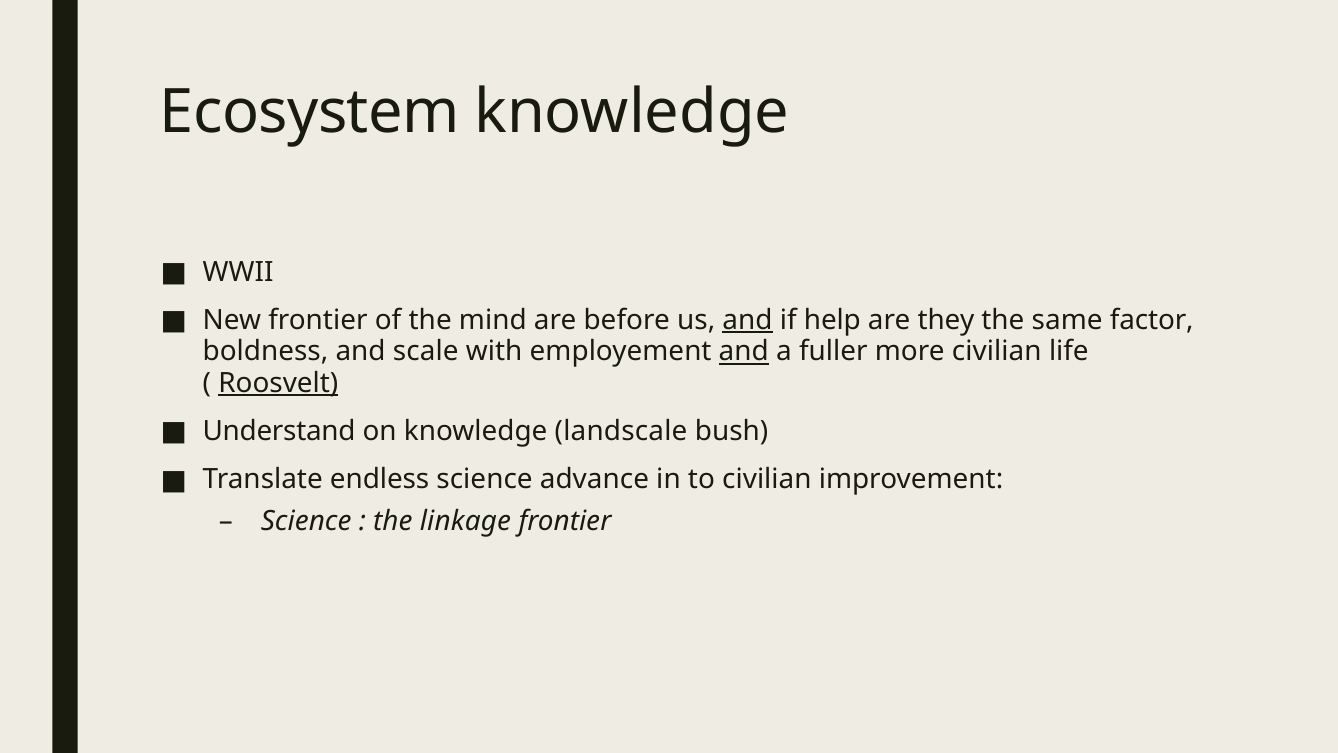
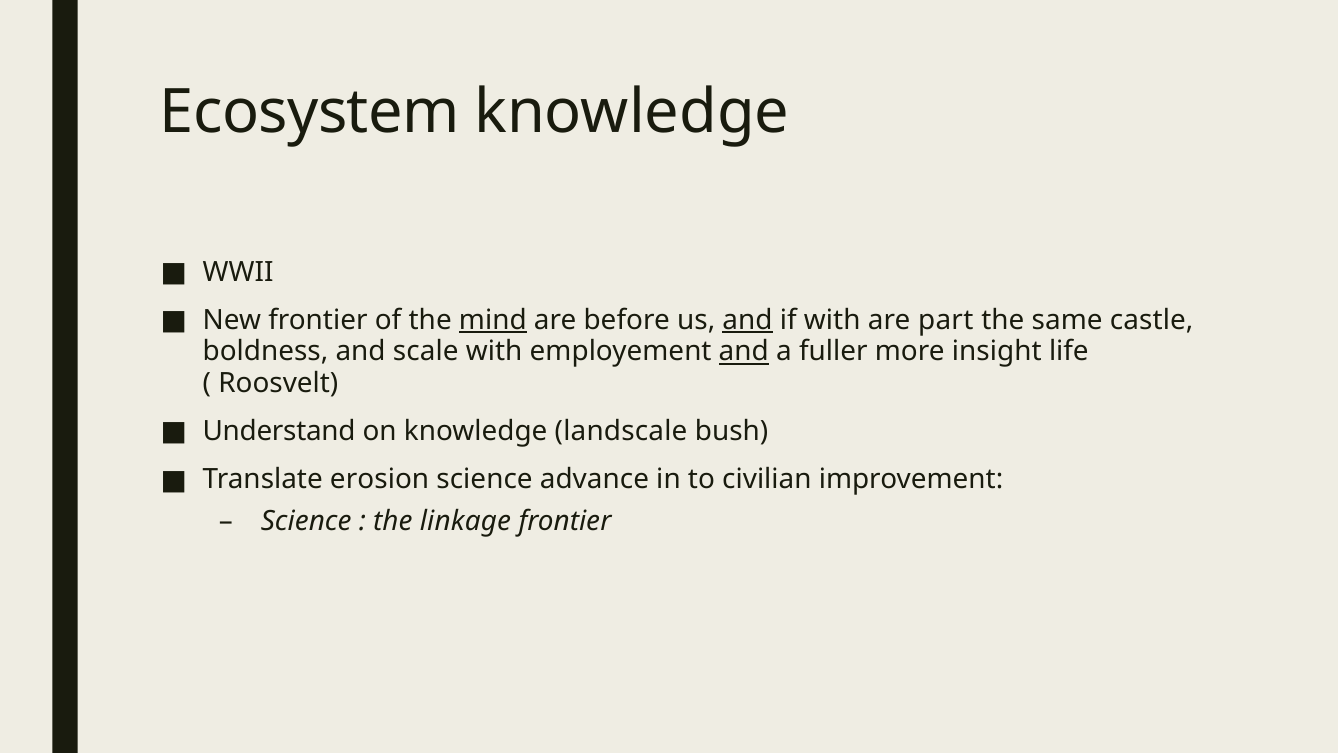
mind underline: none -> present
if help: help -> with
they: they -> part
factor: factor -> castle
more civilian: civilian -> insight
Roosvelt underline: present -> none
endless: endless -> erosion
